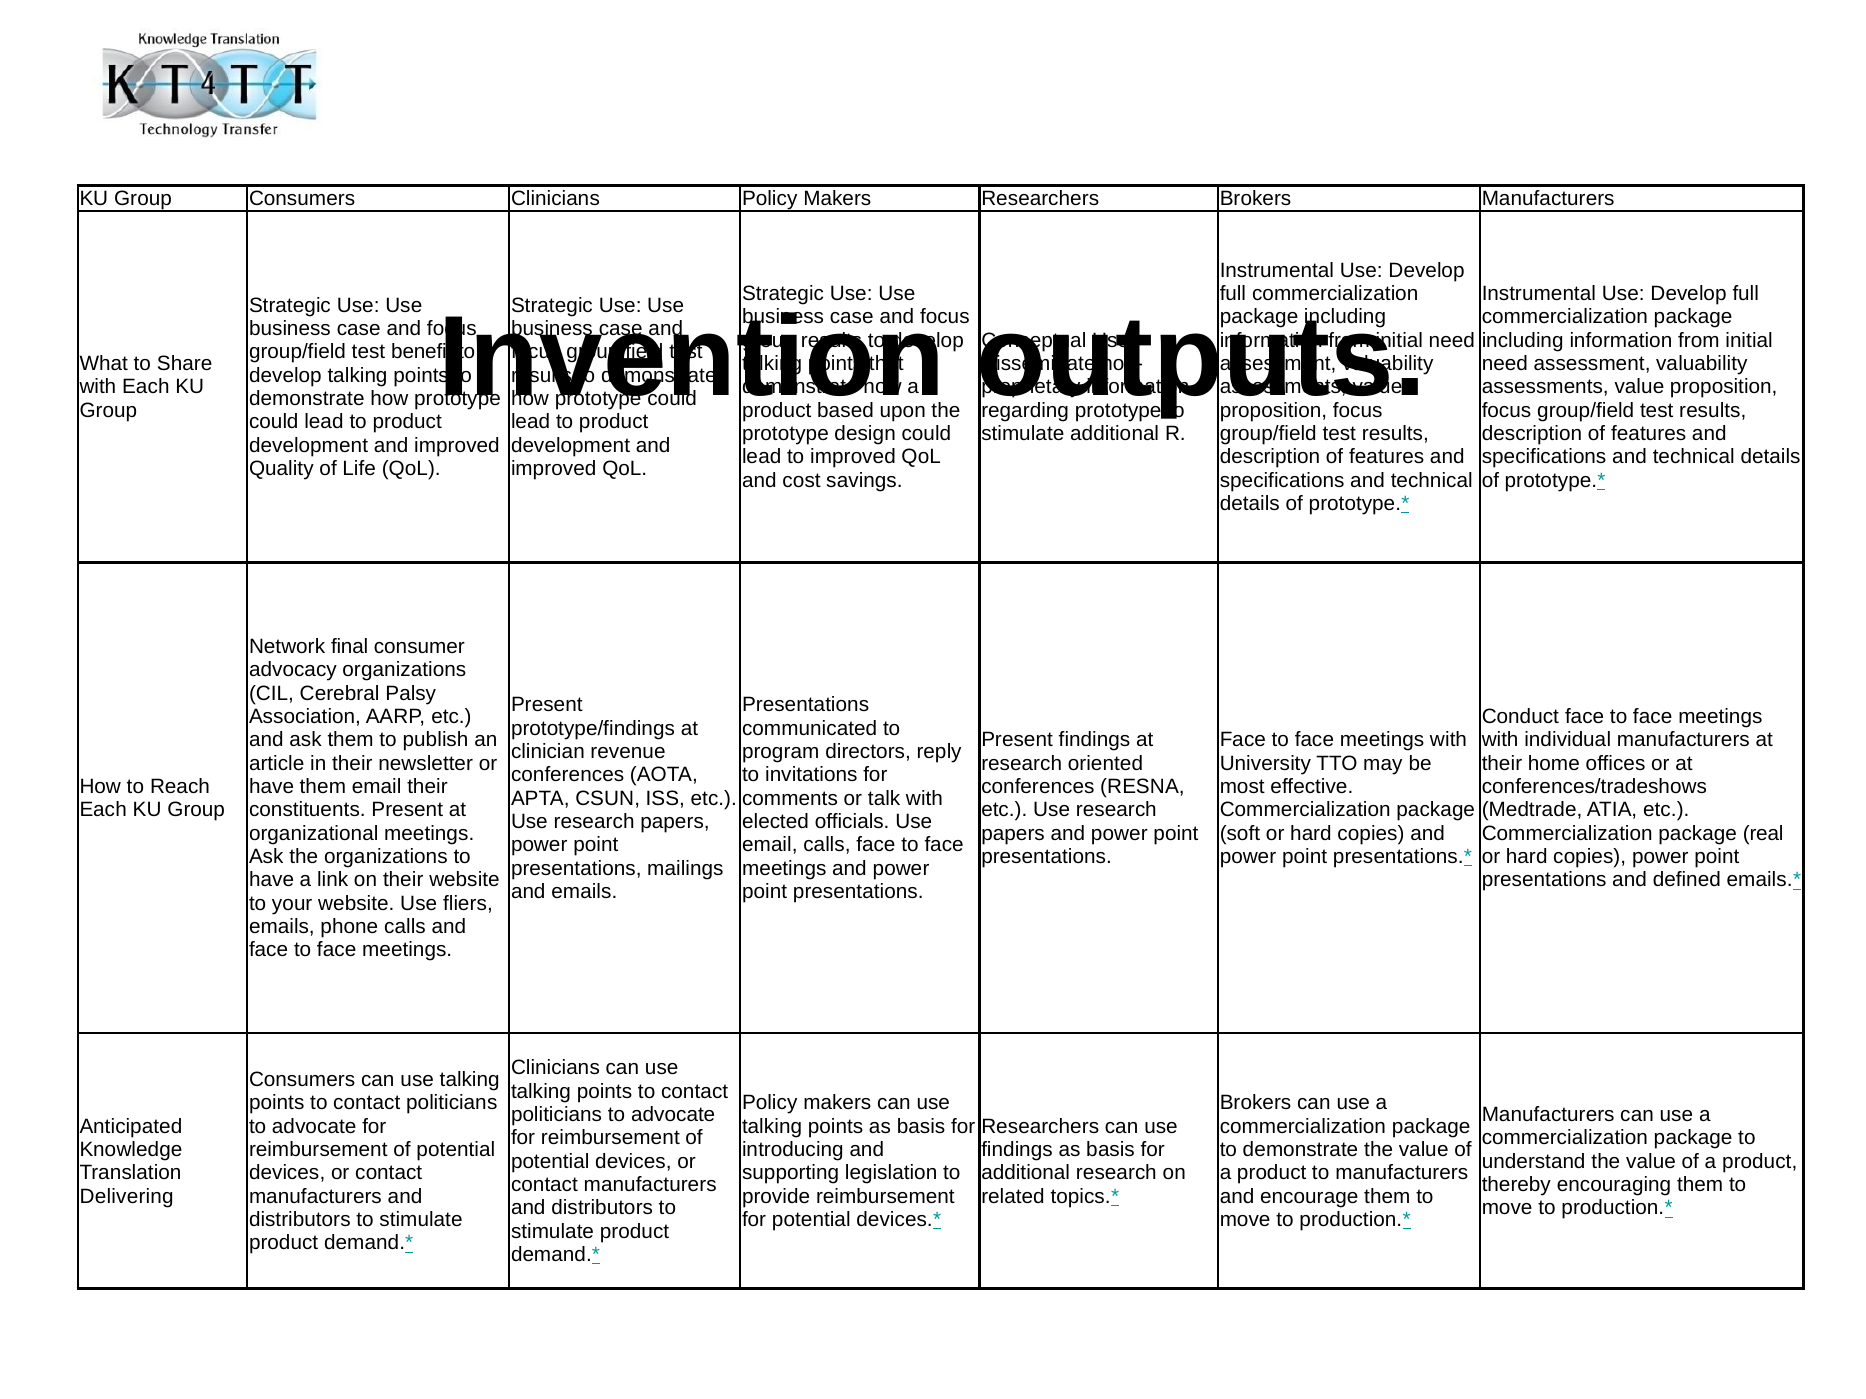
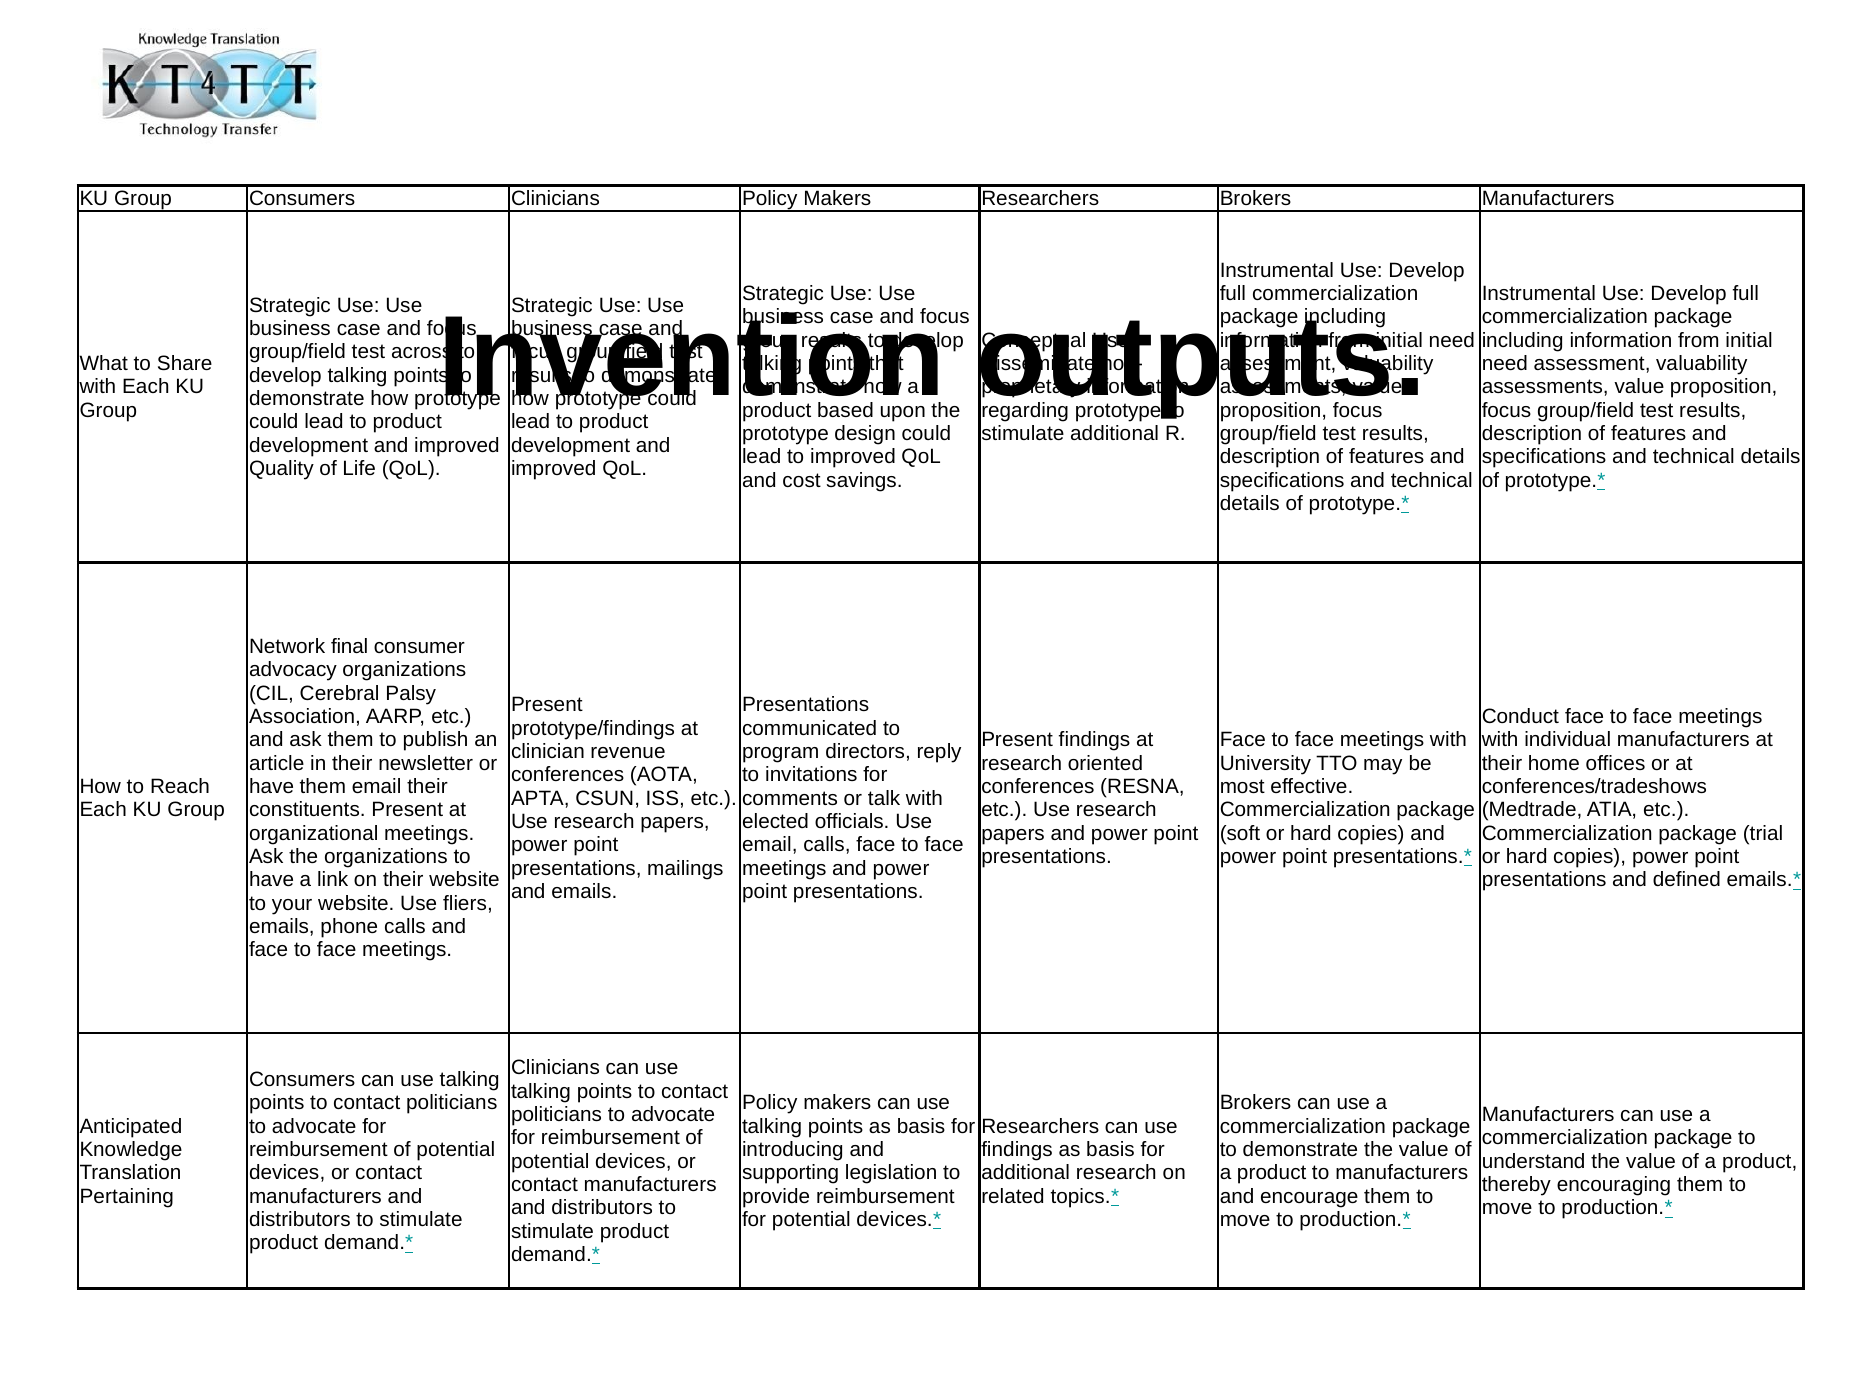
benefit: benefit -> across
real: real -> trial
Delivering: Delivering -> Pertaining
